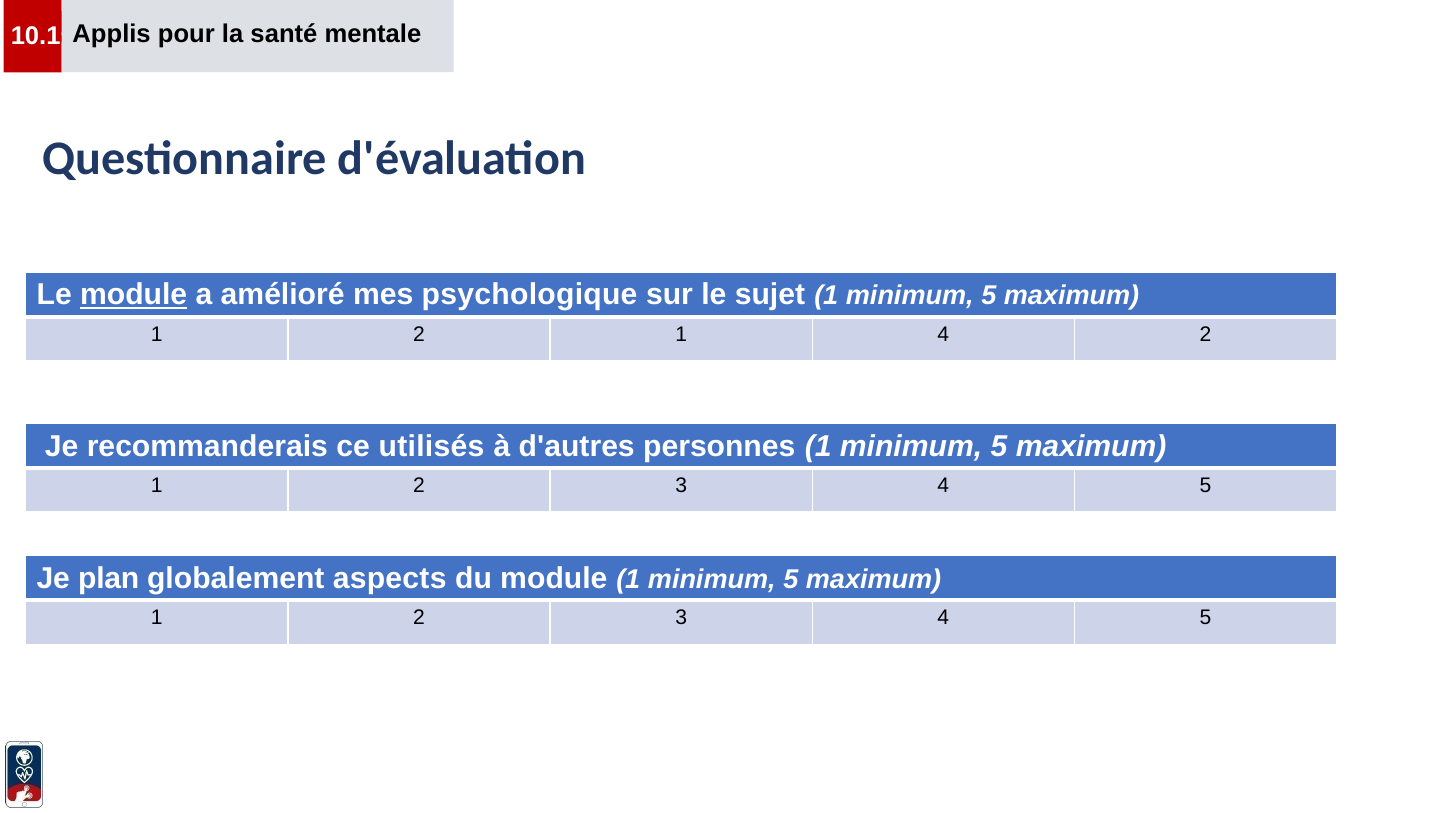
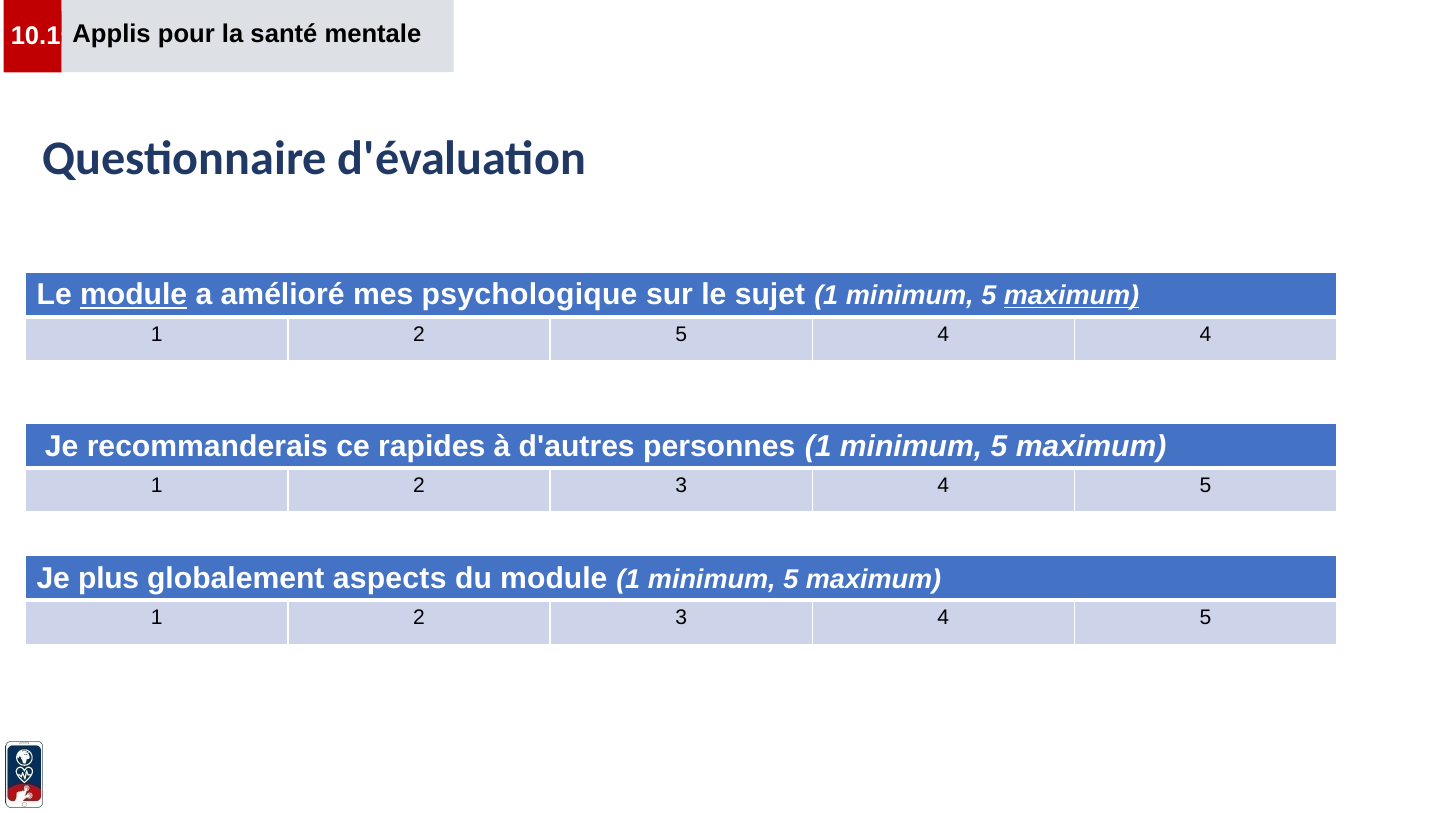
maximum at (1072, 296) underline: none -> present
2 1: 1 -> 5
4 2: 2 -> 4
utilisés: utilisés -> rapides
plan: plan -> plus
